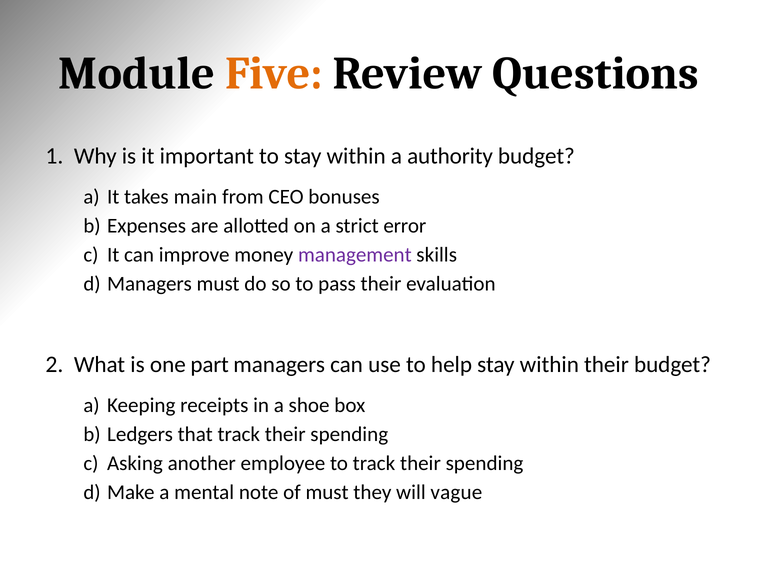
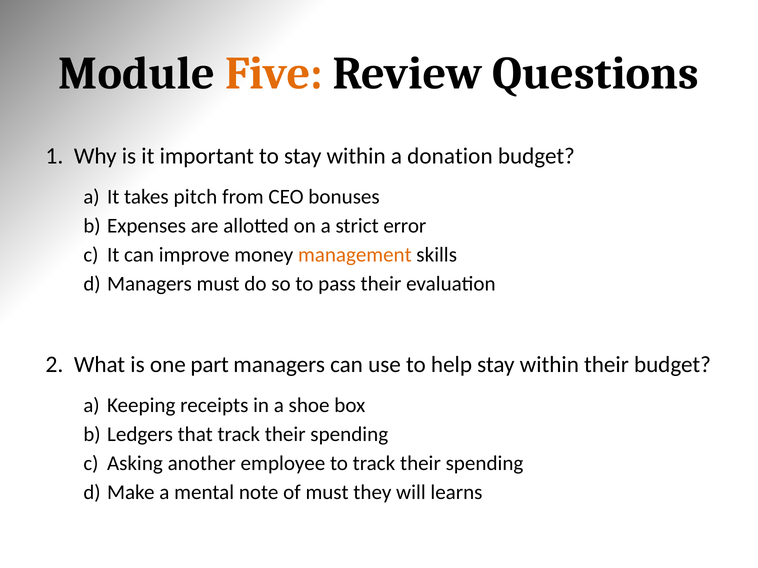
authority: authority -> donation
main: main -> pitch
management colour: purple -> orange
vague: vague -> learns
